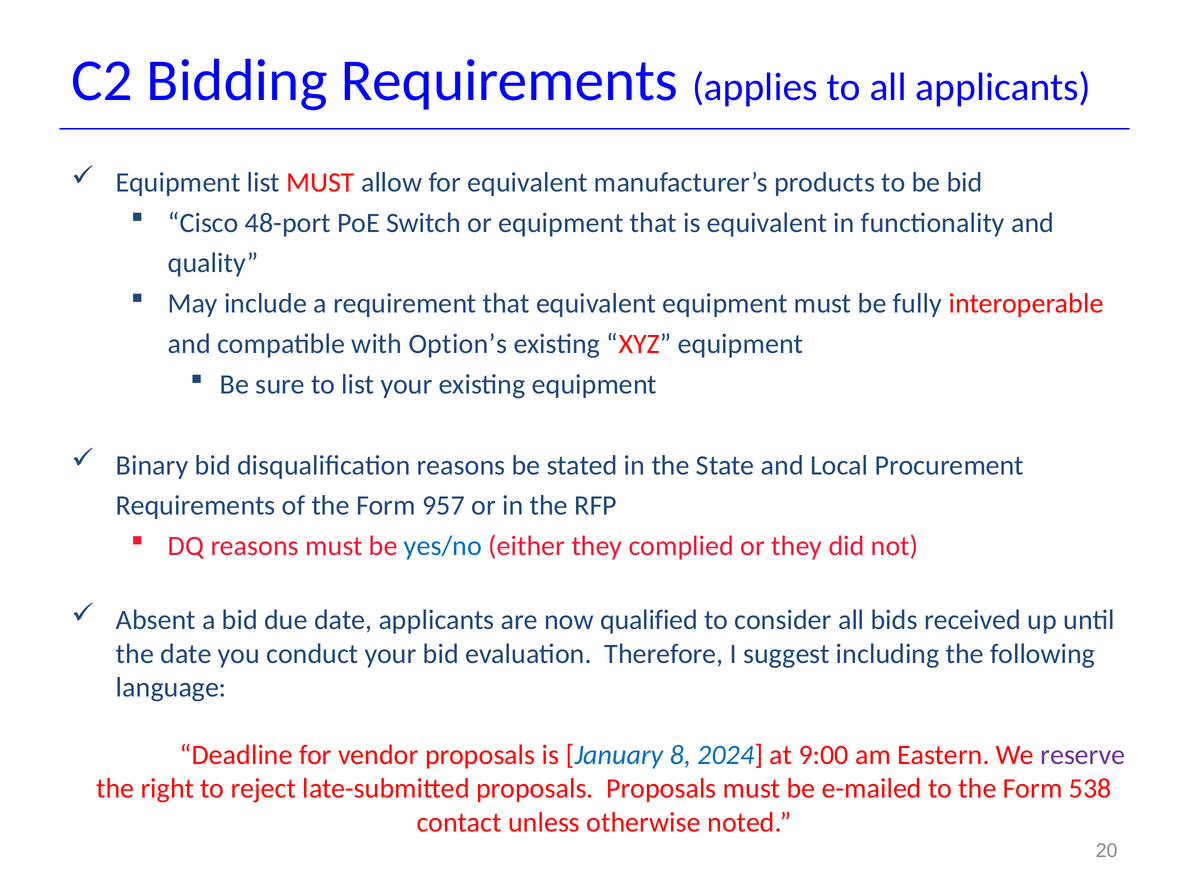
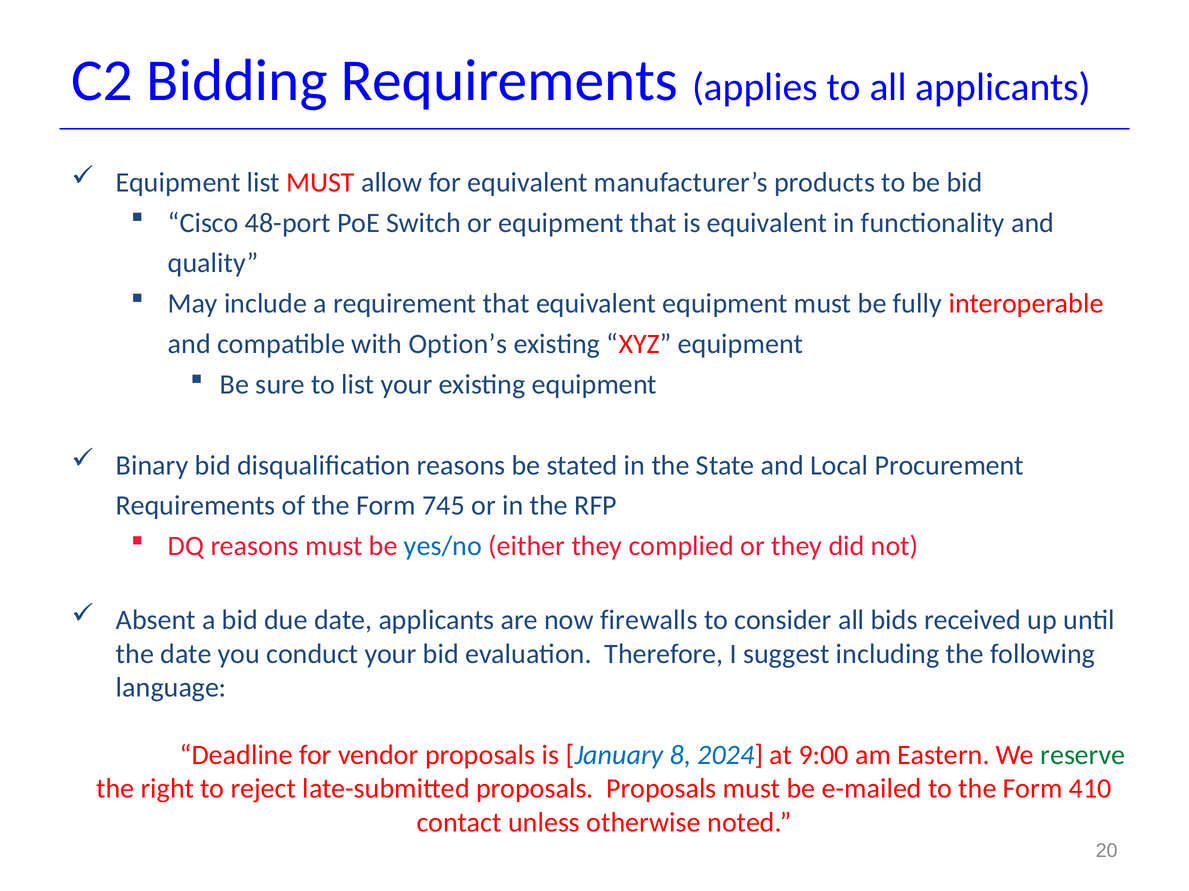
957: 957 -> 745
qualified: qualified -> firewalls
reserve colour: purple -> green
538: 538 -> 410
